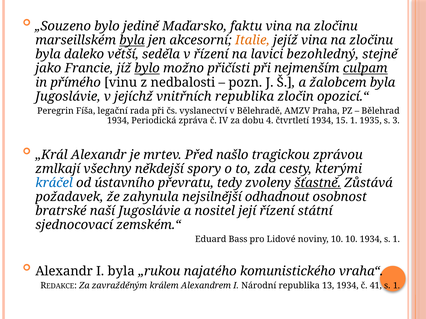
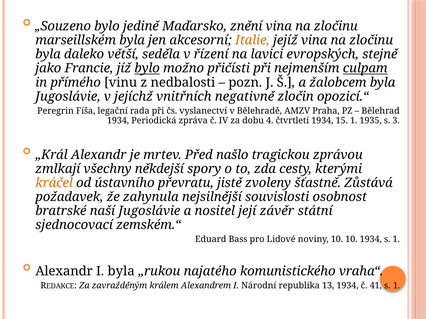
faktu: faktu -> znění
byla at (132, 40) underline: present -> none
bezohledný: bezohledný -> evropských
vnitřních republika: republika -> negativně
kráčel colour: blue -> orange
tedy: tedy -> jistě
šťastně underline: present -> none
odhadnout: odhadnout -> souvislosti
její řízení: řízení -> závěr
